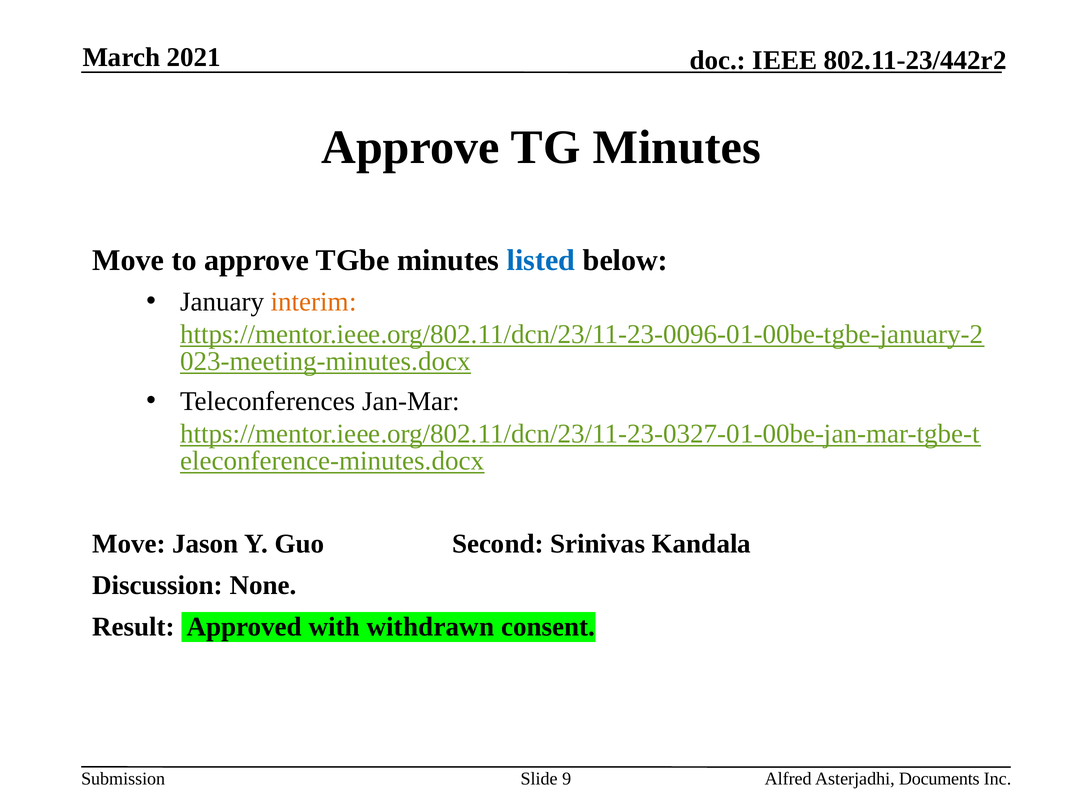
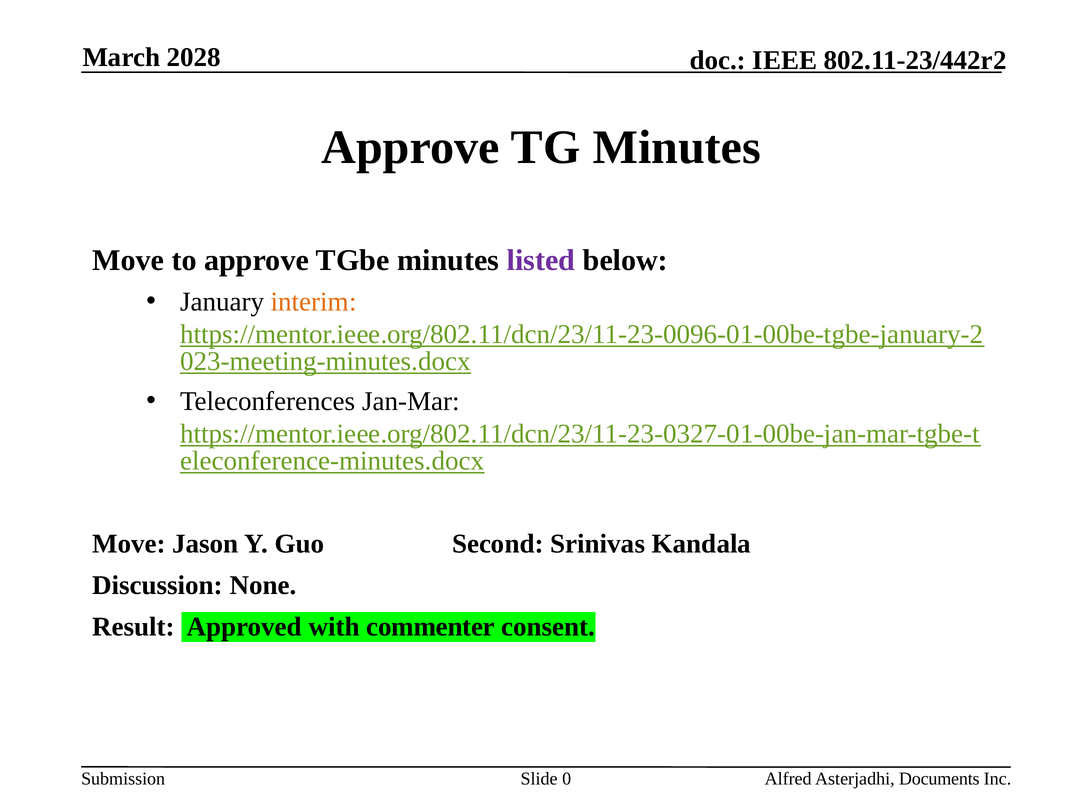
2021: 2021 -> 2028
listed colour: blue -> purple
withdrawn: withdrawn -> commenter
9: 9 -> 0
